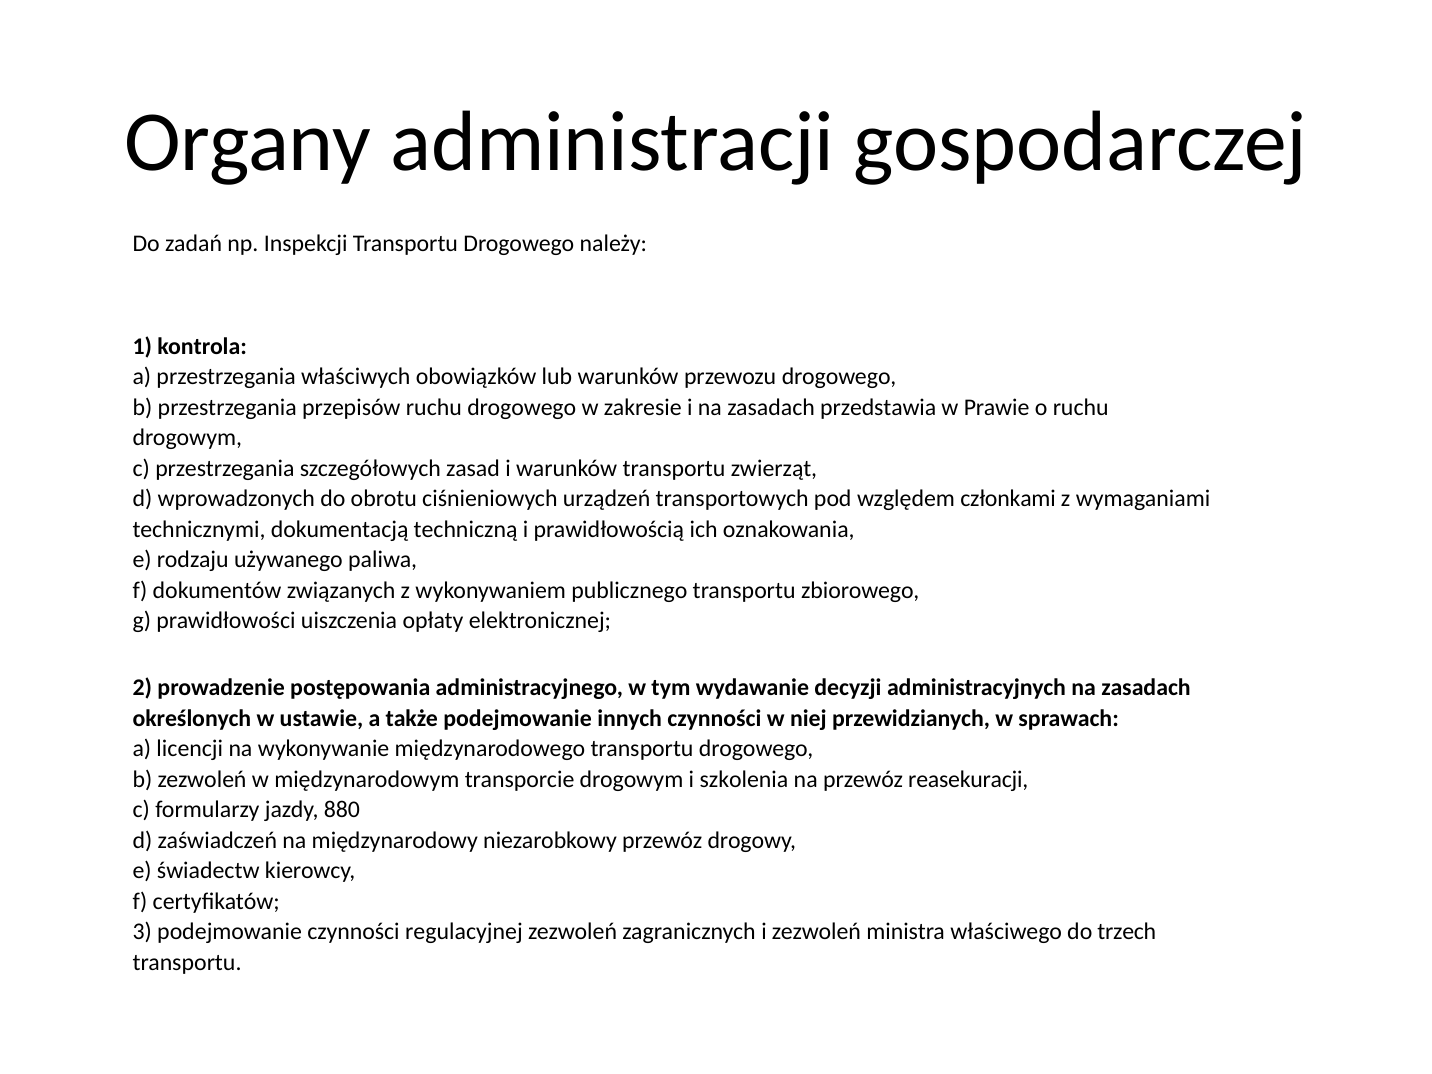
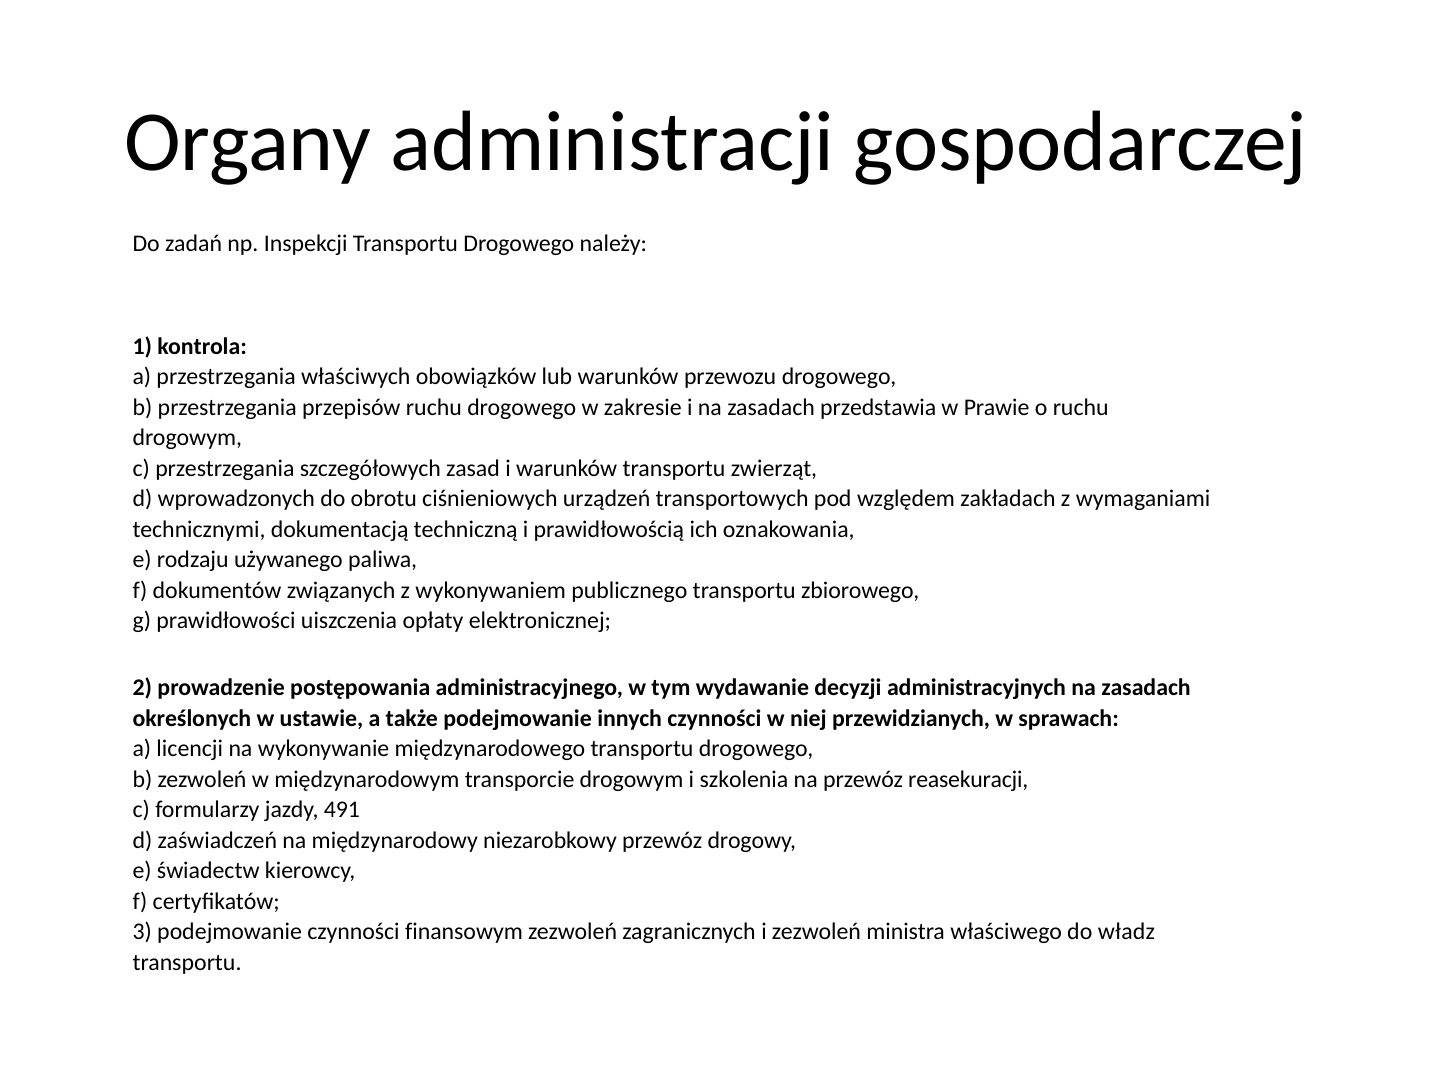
członkami: członkami -> zakładach
880: 880 -> 491
regulacyjnej: regulacyjnej -> finansowym
trzech: trzech -> władz
